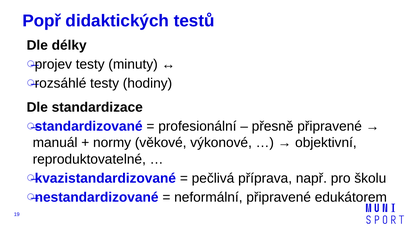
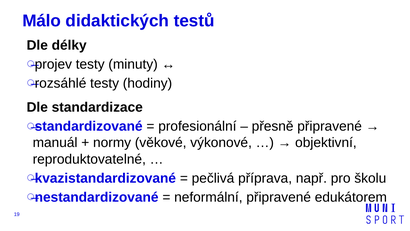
Popř: Popř -> Málo
